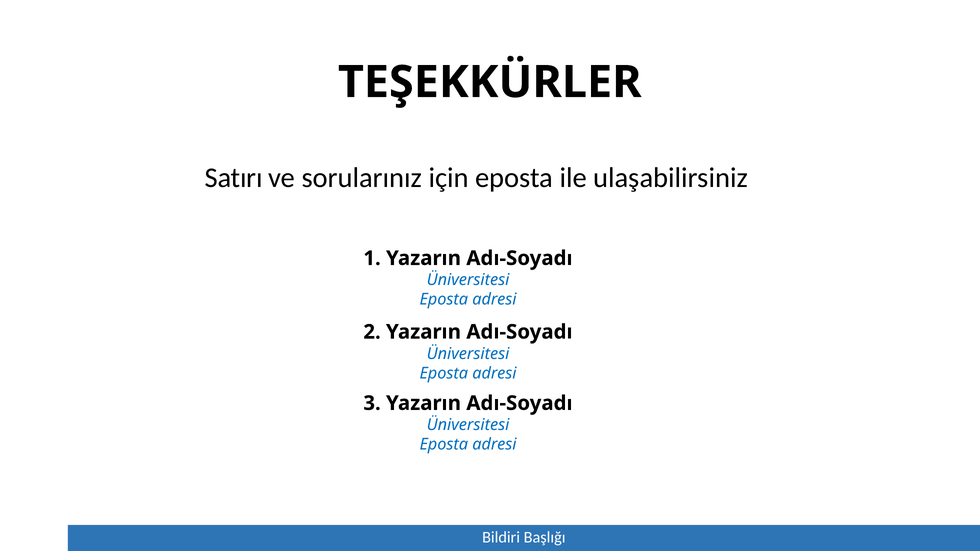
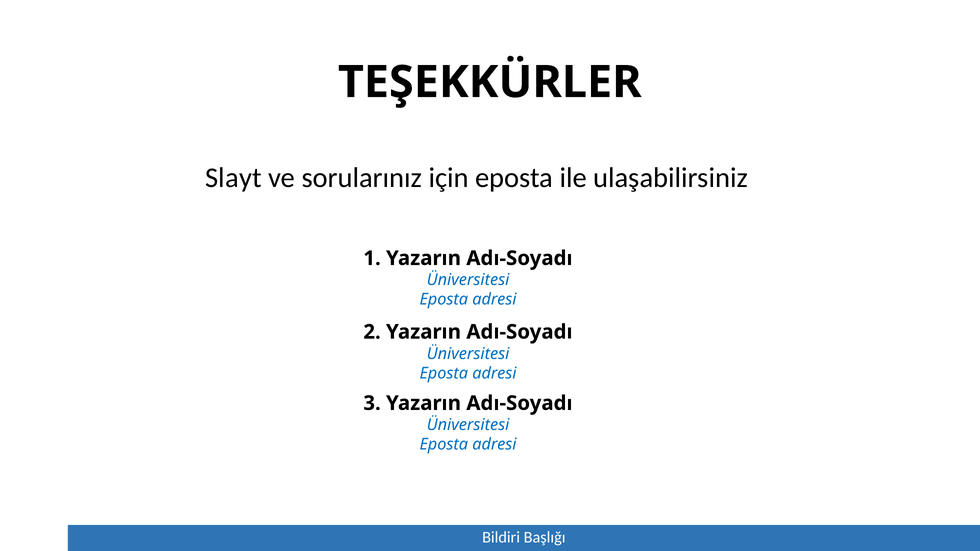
Satırı: Satırı -> Slayt
